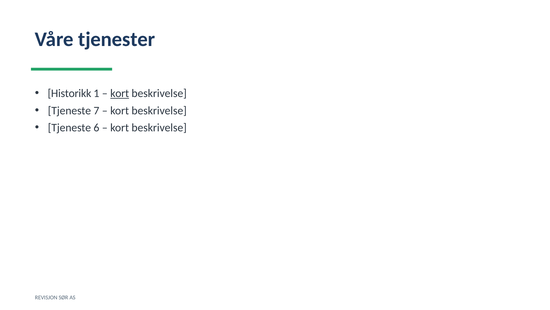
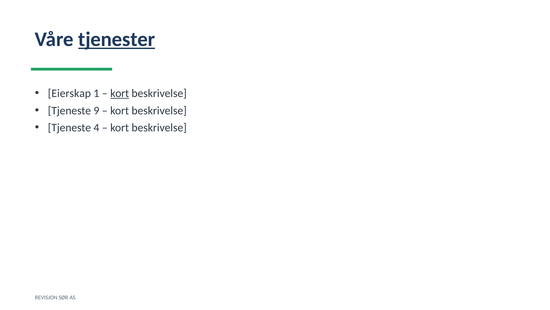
tjenester underline: none -> present
Historikk: Historikk -> Eierskap
7: 7 -> 9
6: 6 -> 4
